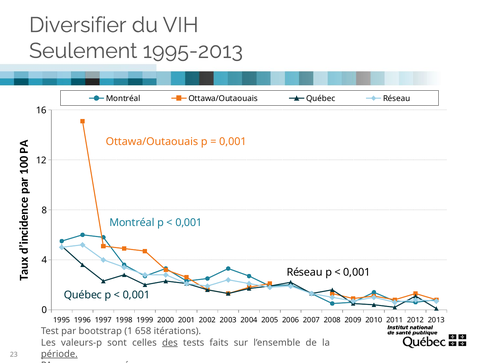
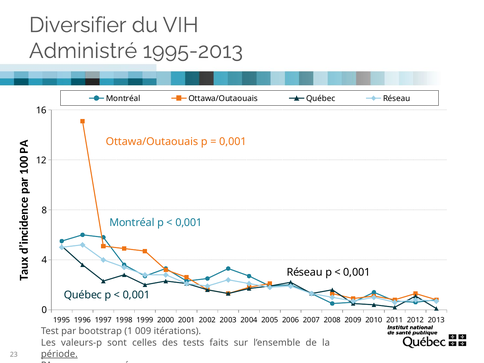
Seulement: Seulement -> Administré
658: 658 -> 009
des underline: present -> none
